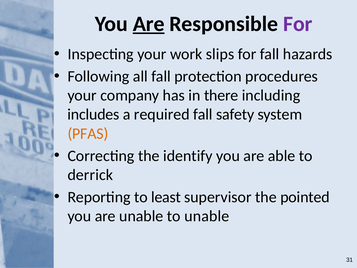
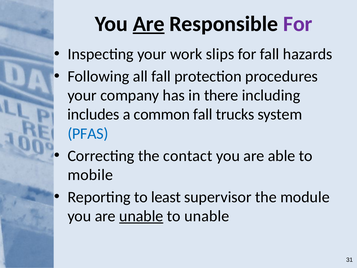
required: required -> common
safety: safety -> trucks
PFAS colour: orange -> blue
identify: identify -> contact
derrick: derrick -> mobile
pointed: pointed -> module
unable at (141, 216) underline: none -> present
